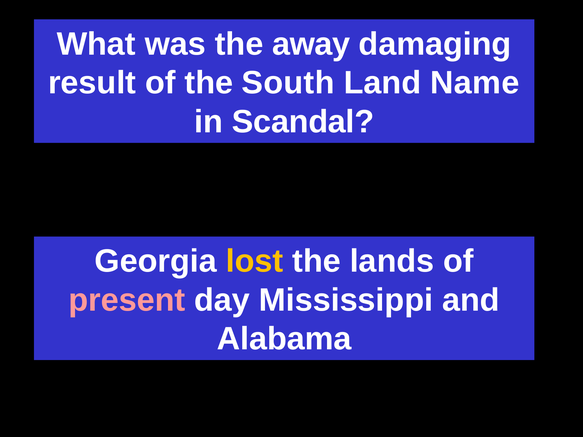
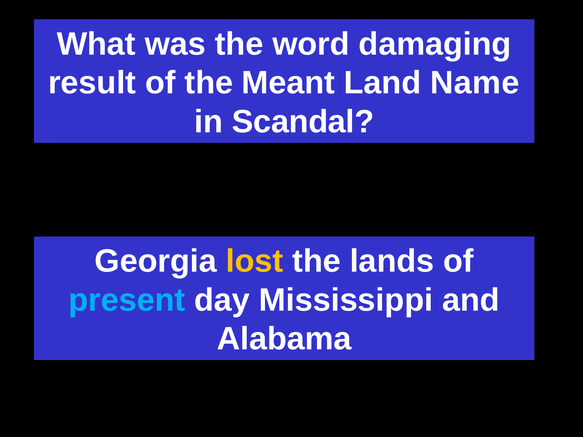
away: away -> word
South: South -> Meant
present colour: pink -> light blue
